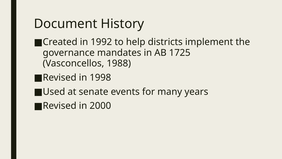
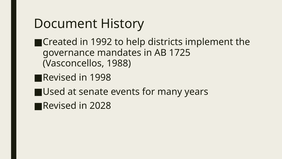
2000: 2000 -> 2028
